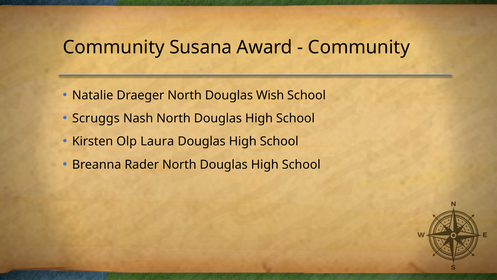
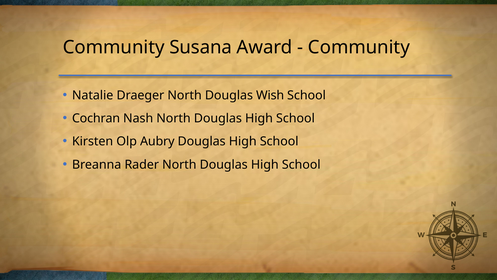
Scruggs: Scruggs -> Cochran
Laura: Laura -> Aubry
